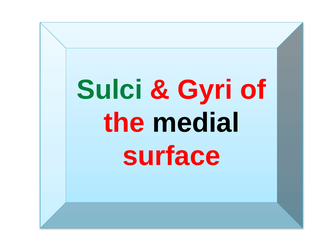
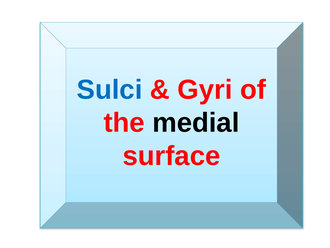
Sulci colour: green -> blue
